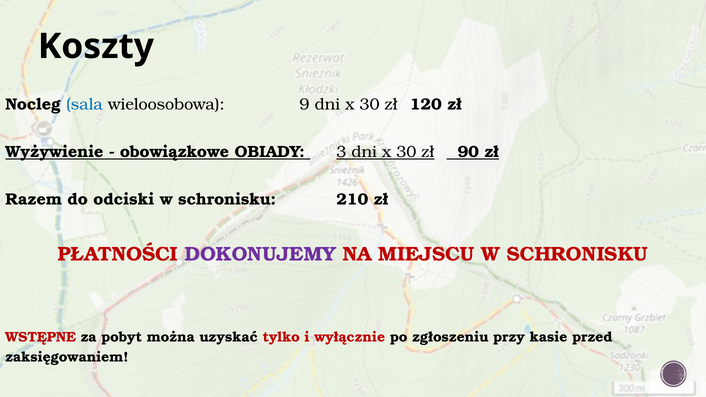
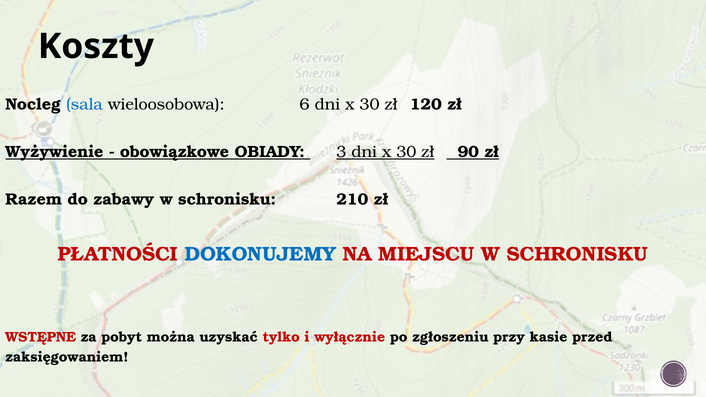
9: 9 -> 6
odciski: odciski -> zabawy
DOKONUJEMY colour: purple -> blue
